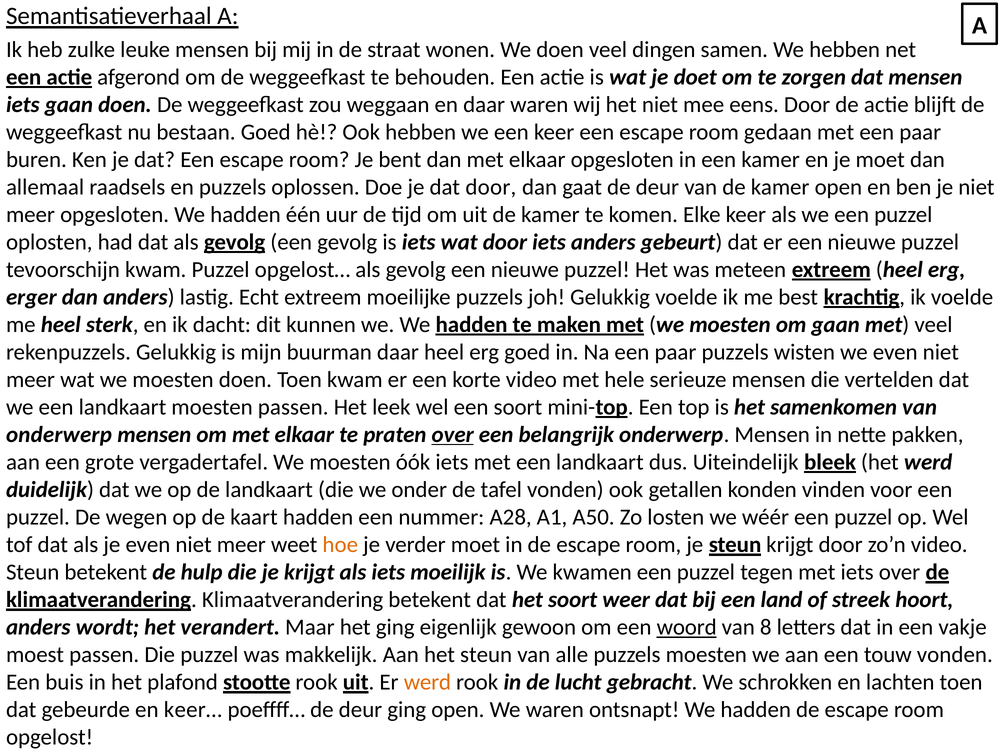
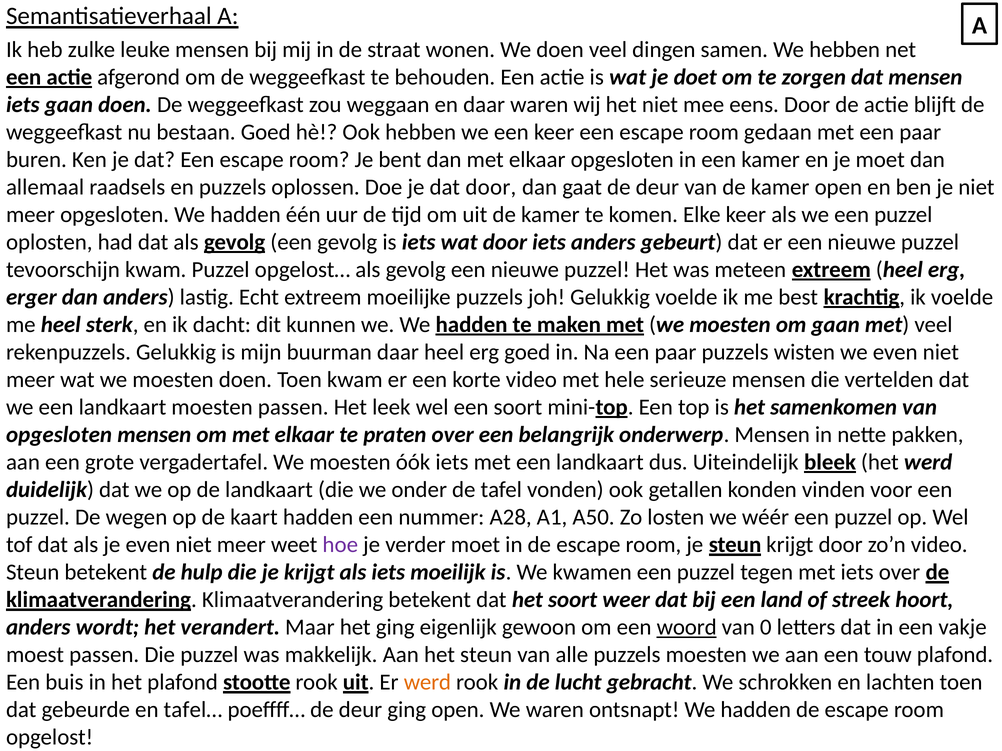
onderwerp at (59, 435): onderwerp -> opgesloten
over at (453, 435) underline: present -> none
hoe colour: orange -> purple
8: 8 -> 0
touw vonden: vonden -> plafond
keer…: keer… -> tafel…
